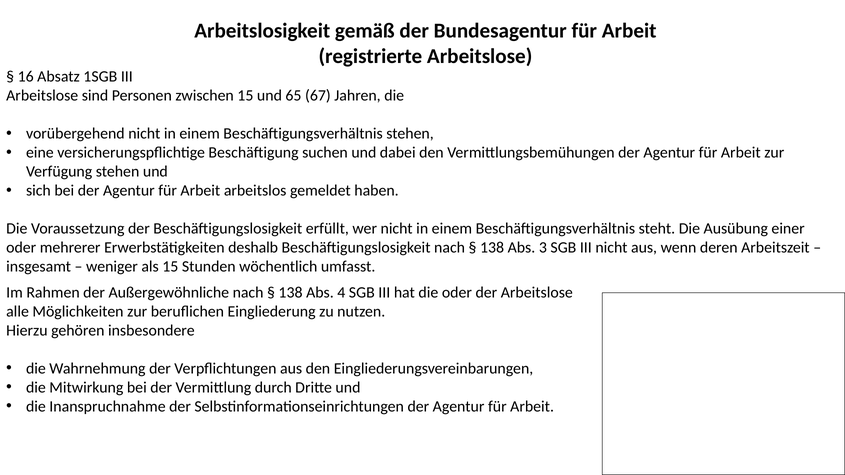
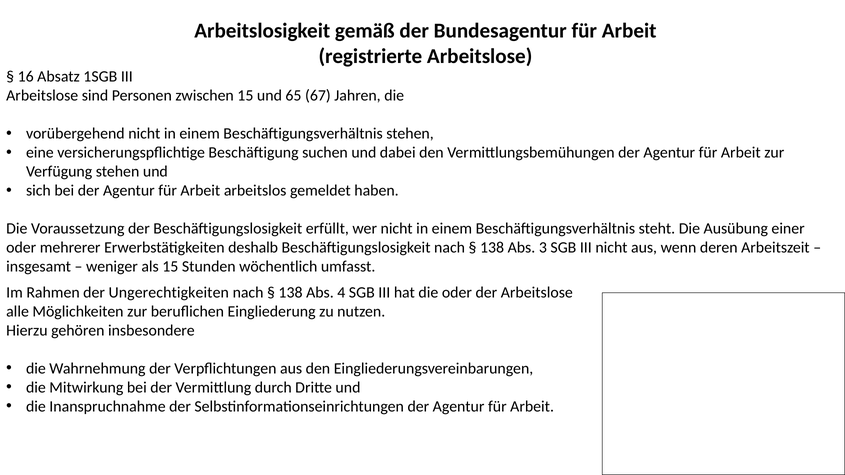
Außergewöhnliche: Außergewöhnliche -> Ungerechtigkeiten
